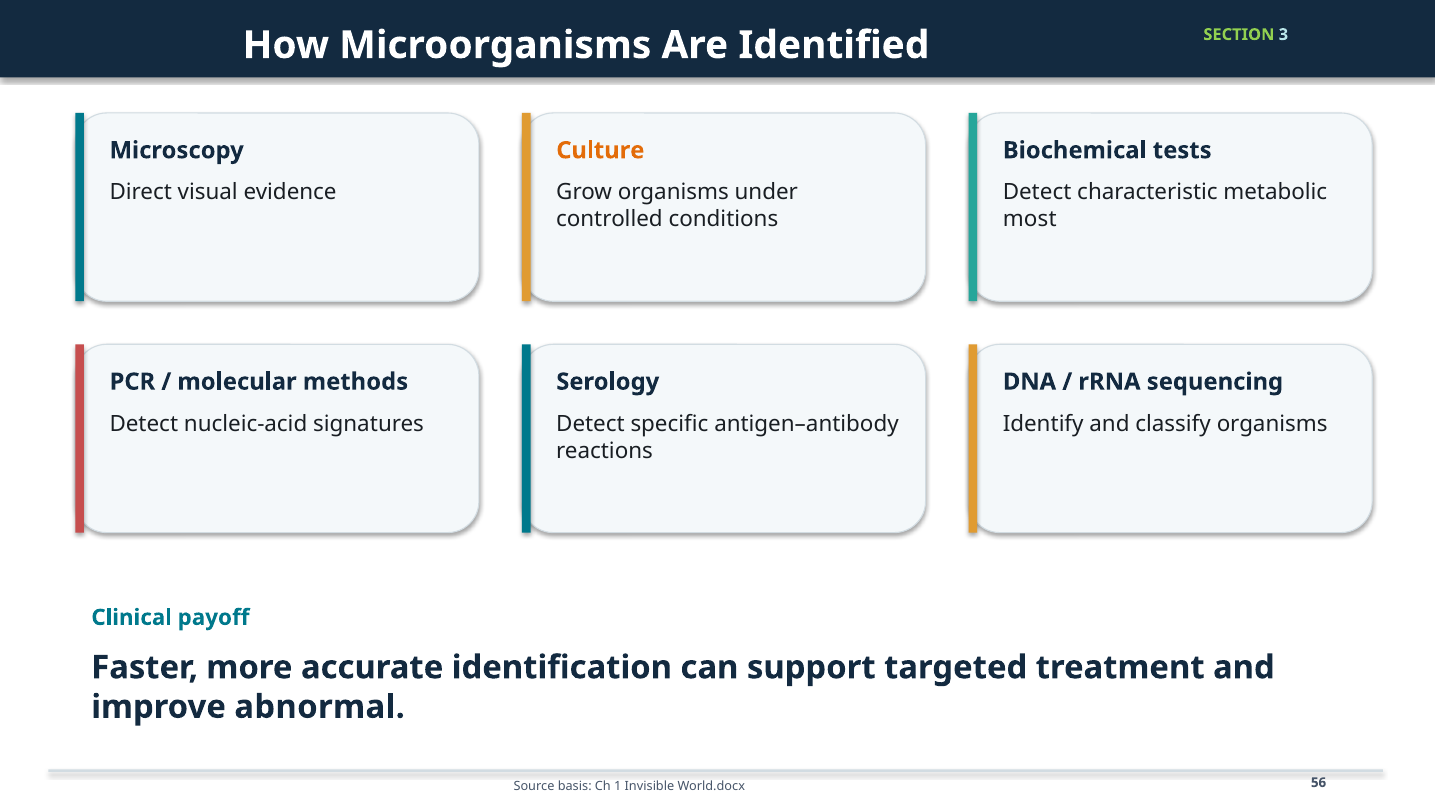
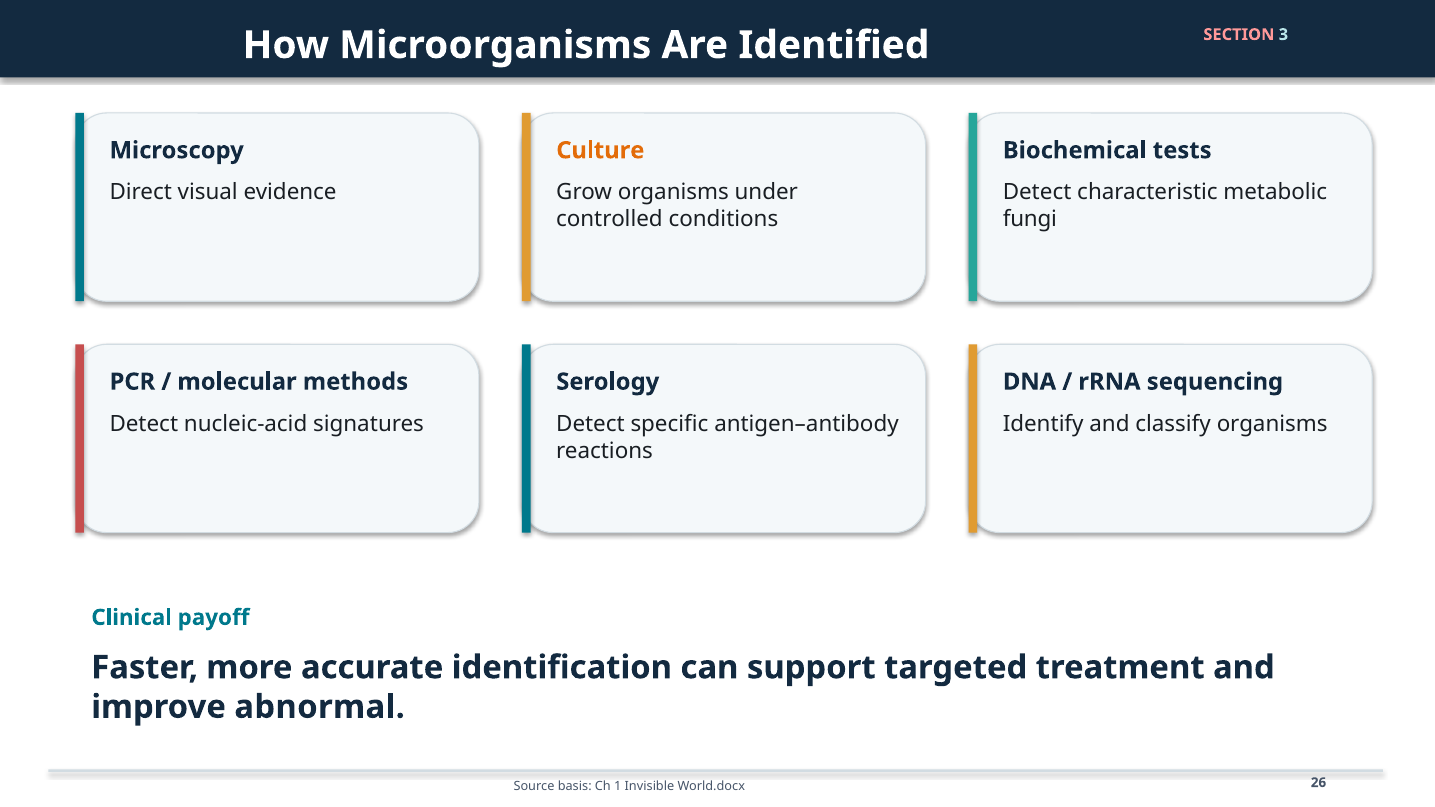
SECTION colour: light green -> pink
most: most -> fungi
56: 56 -> 26
